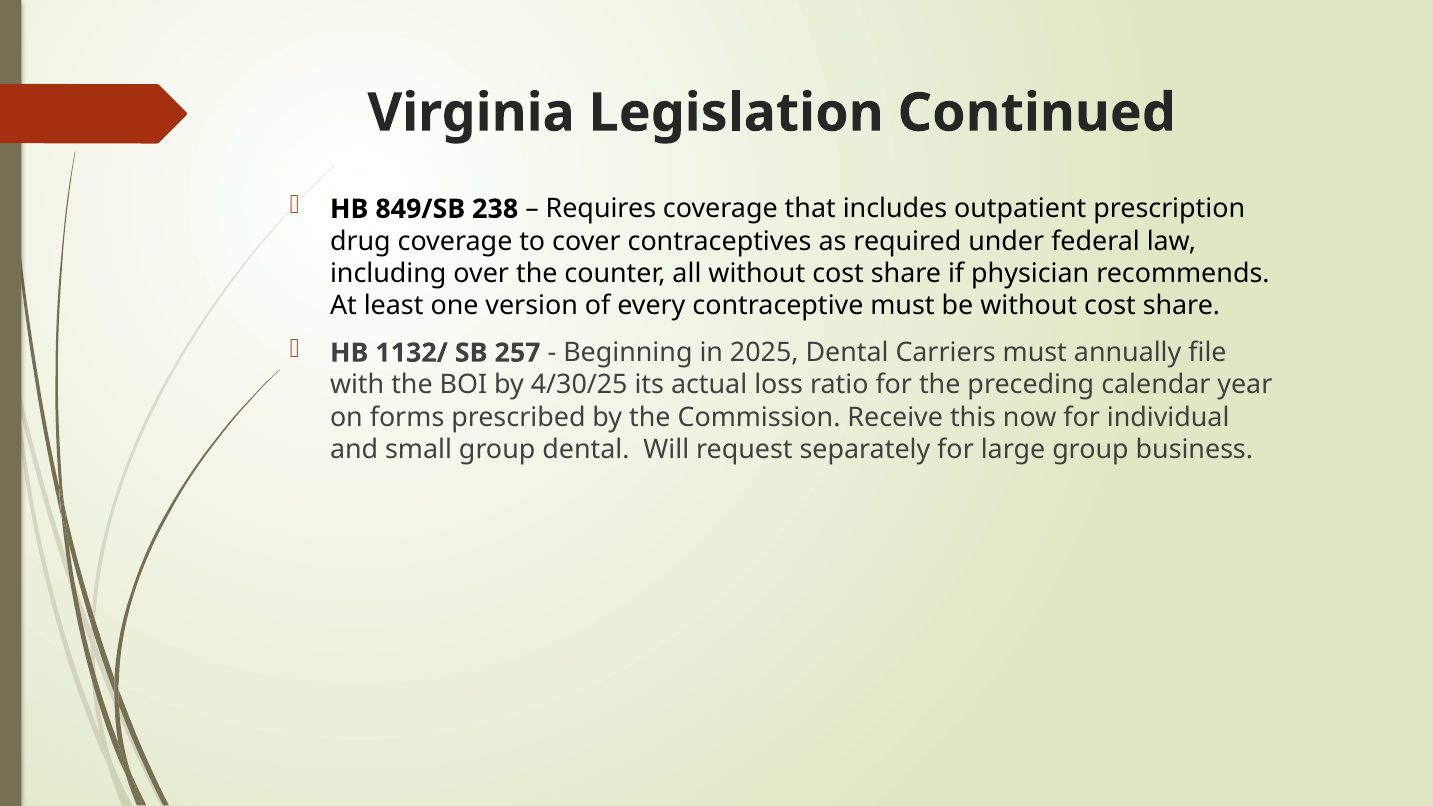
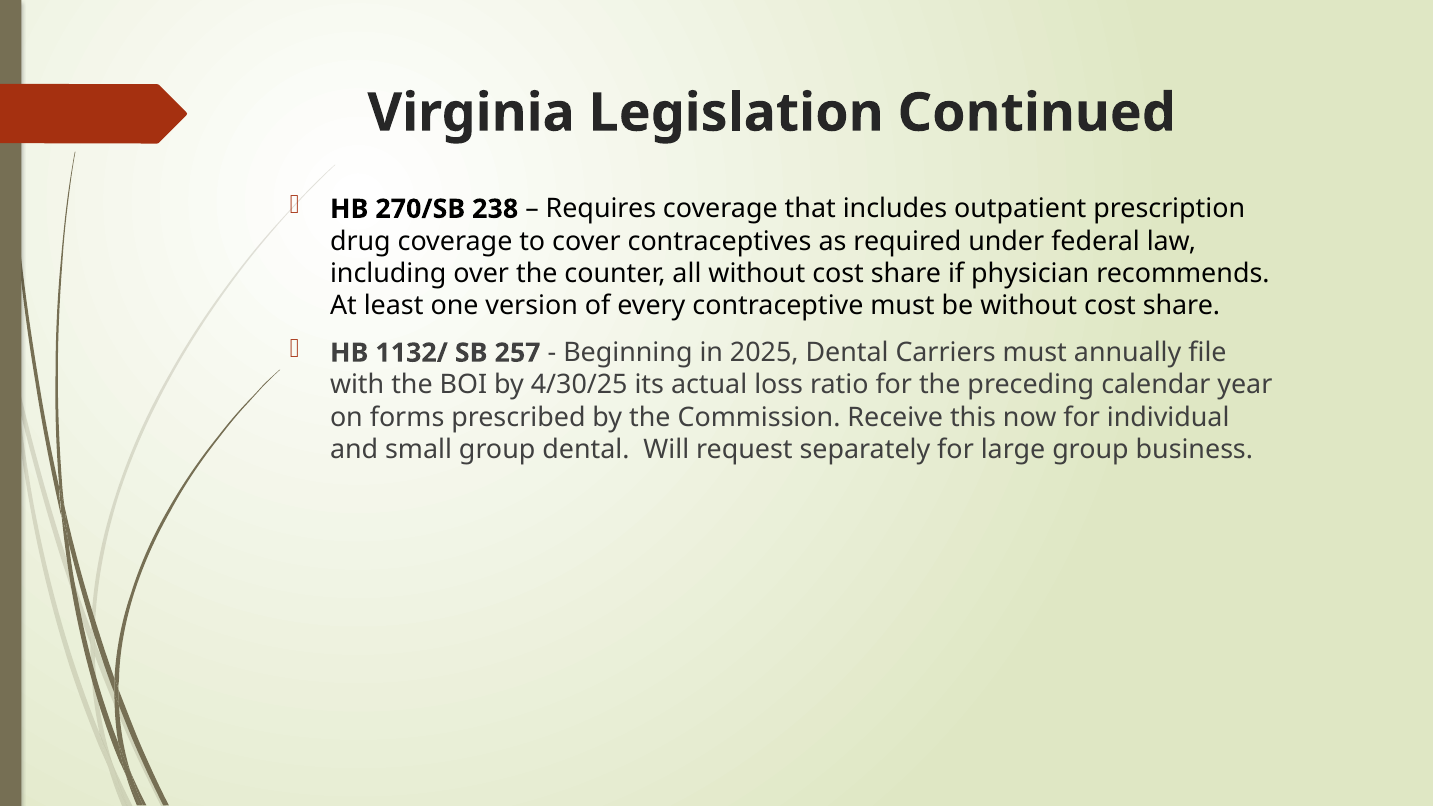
849/SB: 849/SB -> 270/SB
